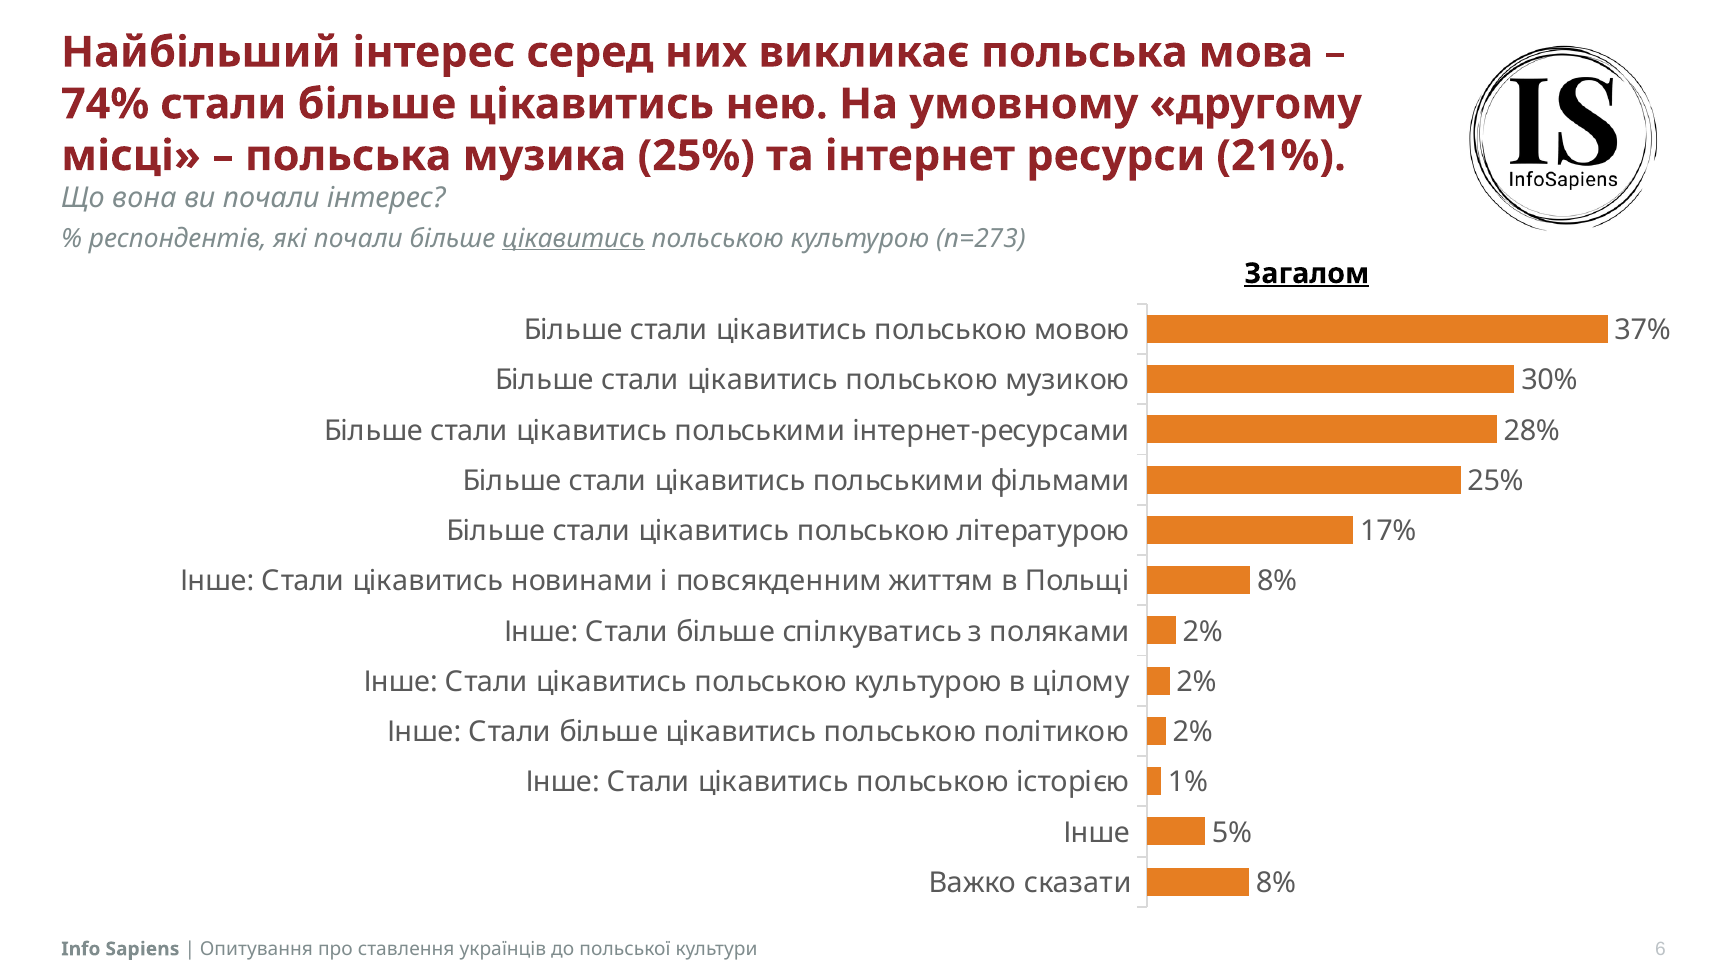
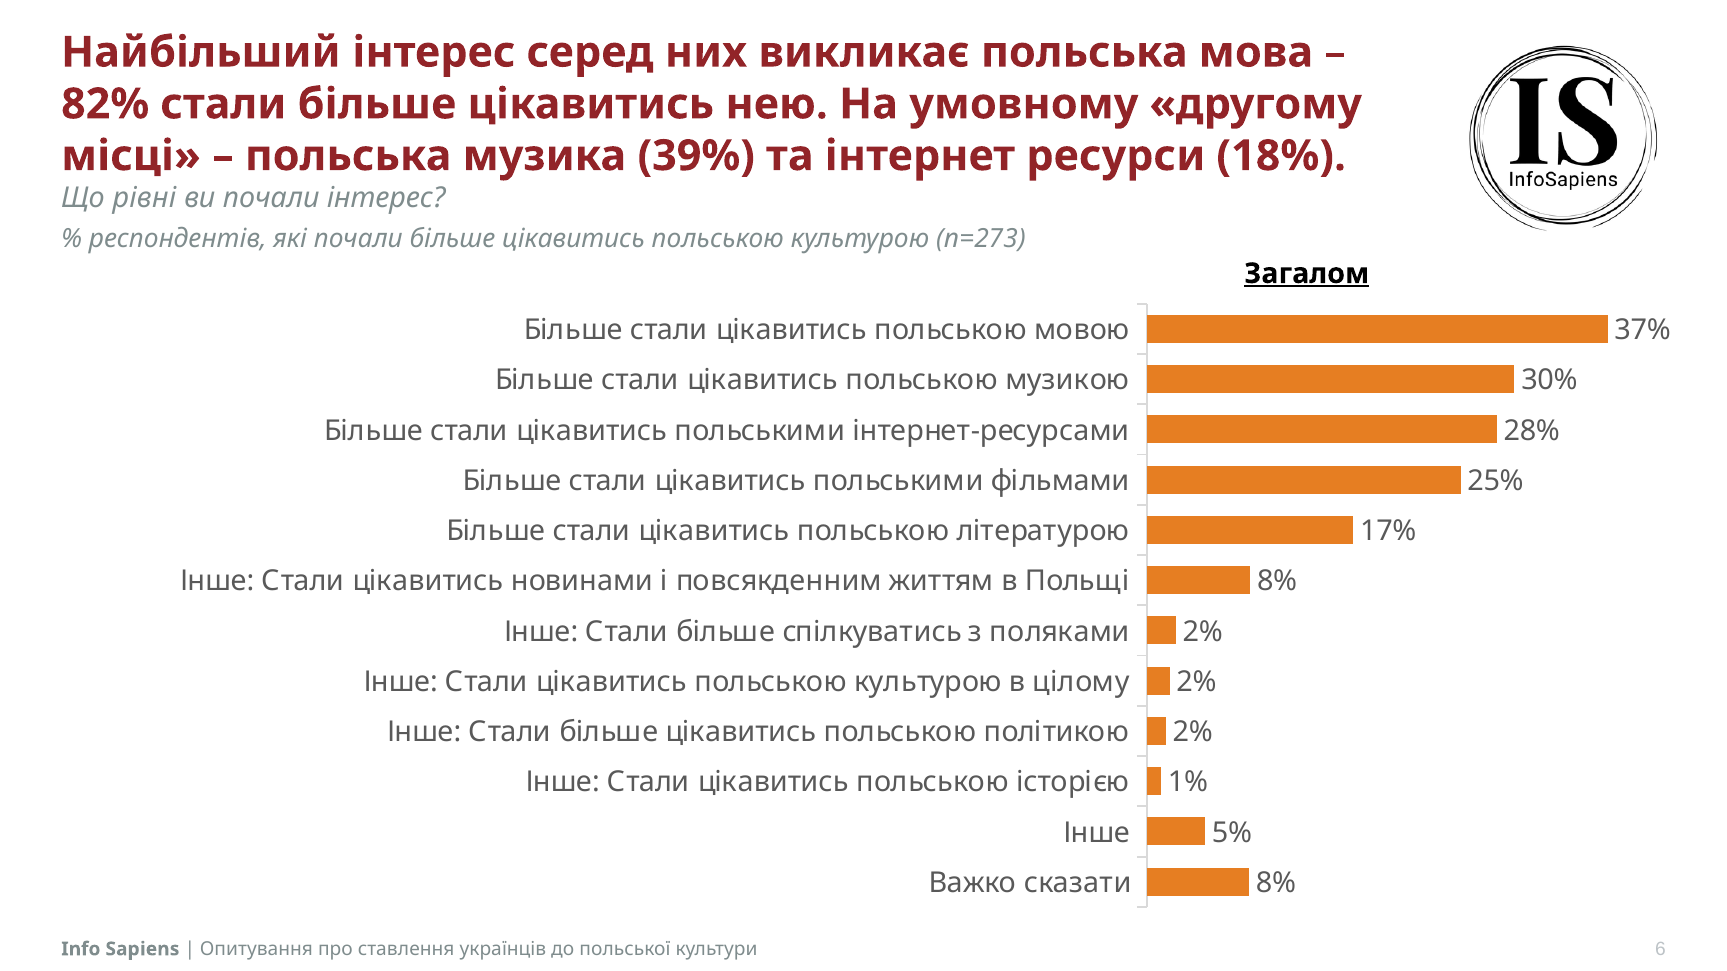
74%: 74% -> 82%
музика 25%: 25% -> 39%
21%: 21% -> 18%
вона: вона -> рівні
цікавитись at (573, 238) underline: present -> none
